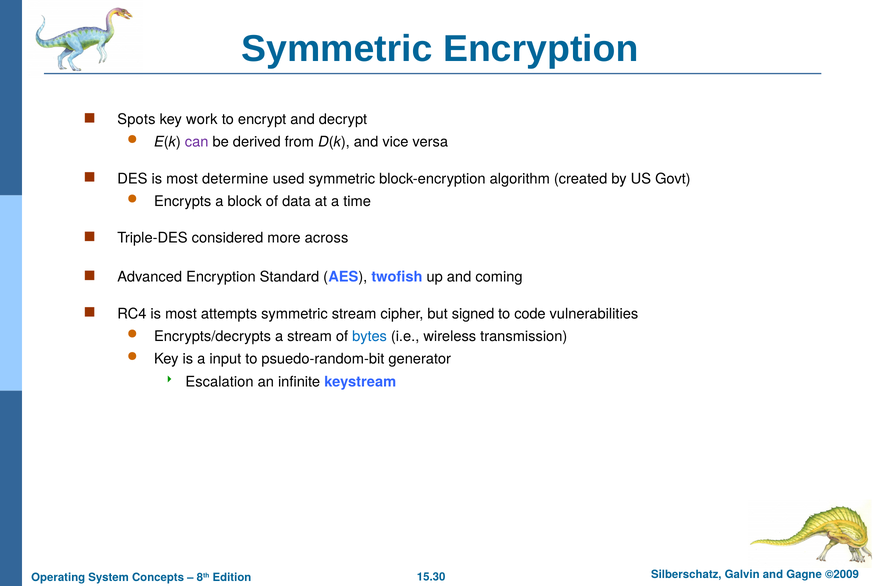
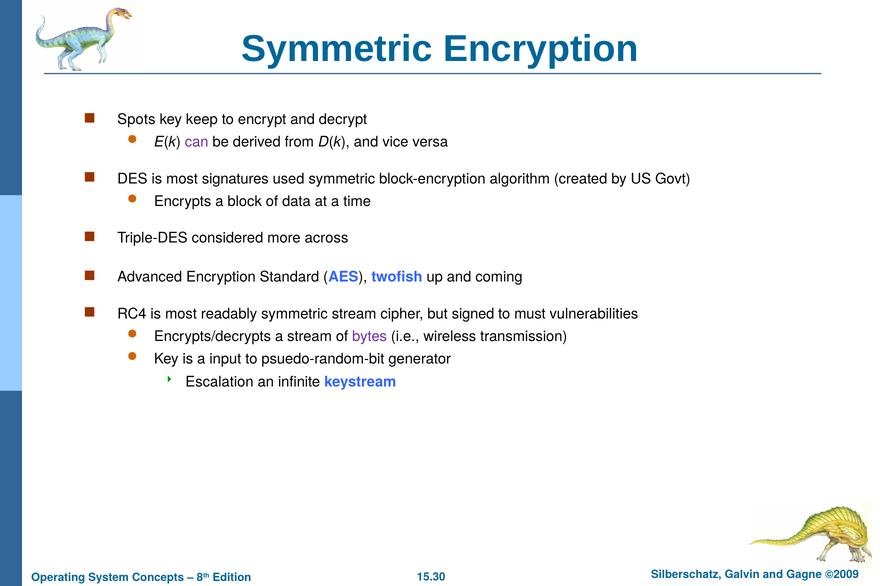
work: work -> keep
determine: determine -> signatures
attempts: attempts -> readably
code: code -> must
bytes colour: blue -> purple
